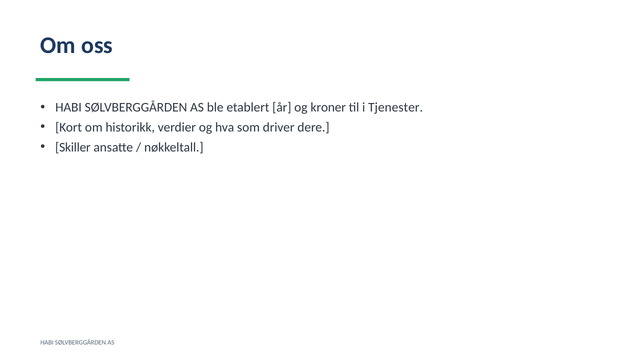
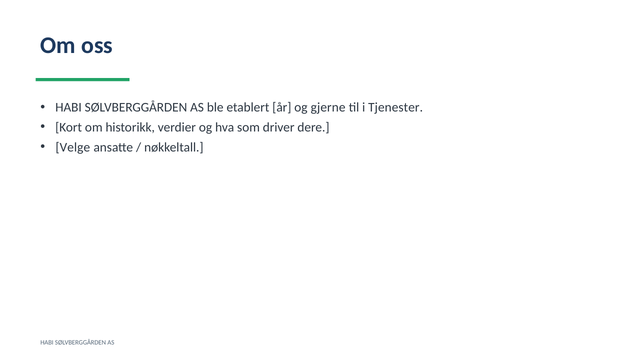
kroner: kroner -> gjerne
Skiller: Skiller -> Velge
